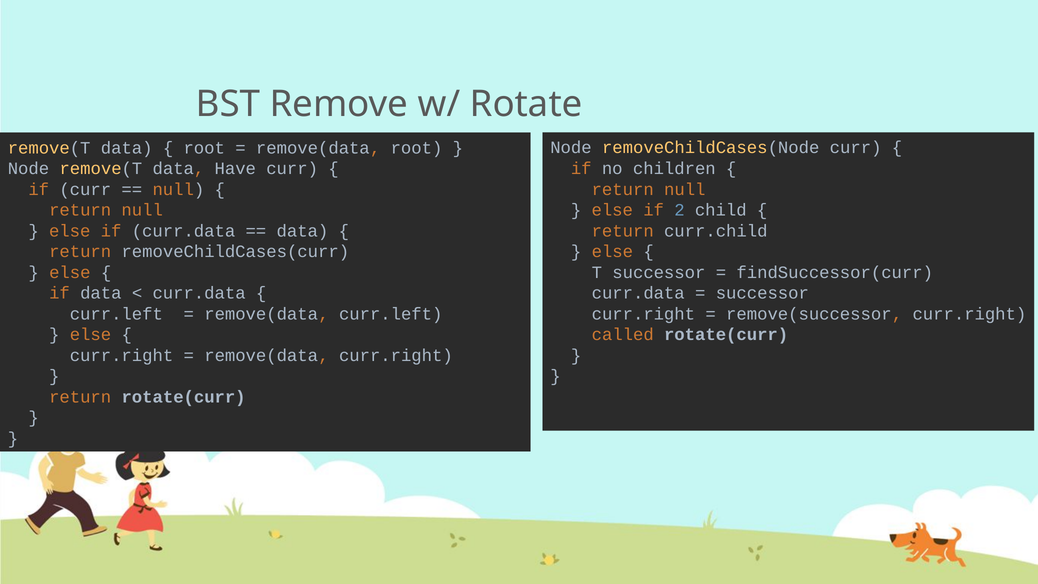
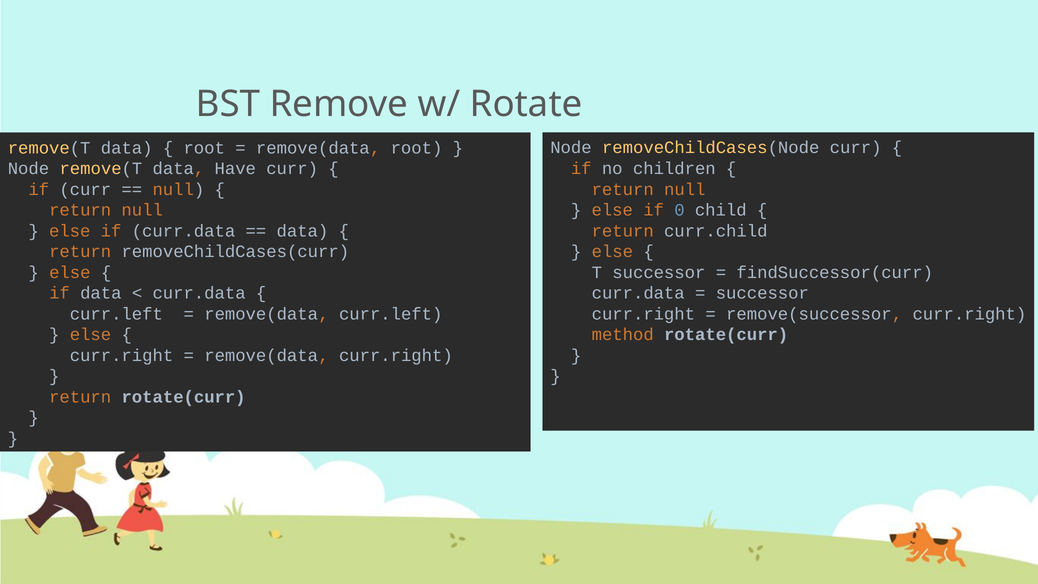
2: 2 -> 0
called: called -> method
